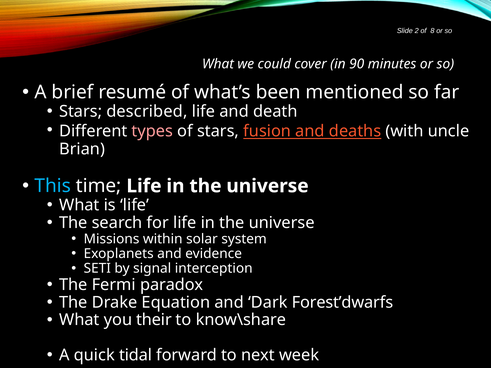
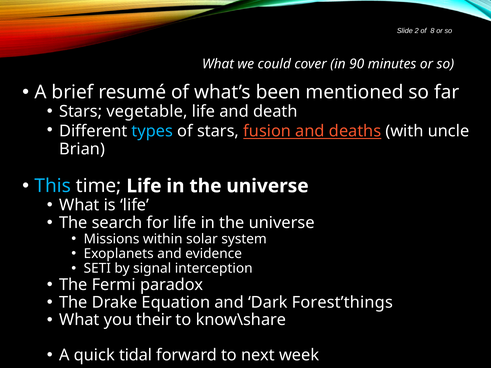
described: described -> vegetable
types colour: pink -> light blue
Forest’dwarfs: Forest’dwarfs -> Forest’things
